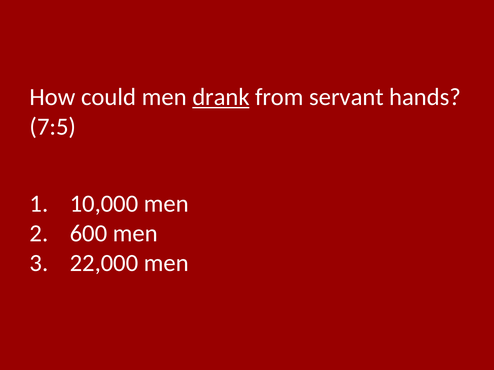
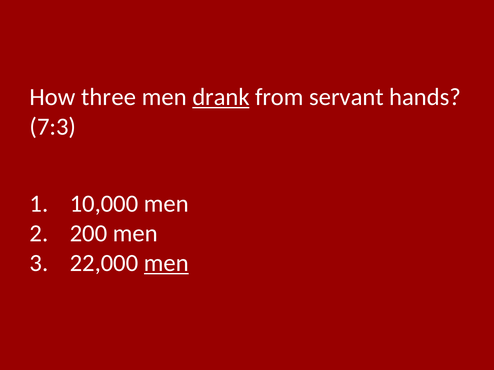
could: could -> three
7:5: 7:5 -> 7:3
600: 600 -> 200
men at (166, 263) underline: none -> present
